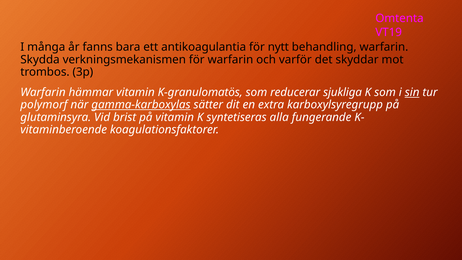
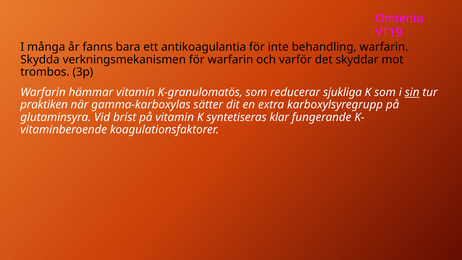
nytt: nytt -> inte
polymorf: polymorf -> praktiken
gamma-karboxylas underline: present -> none
alla: alla -> klar
